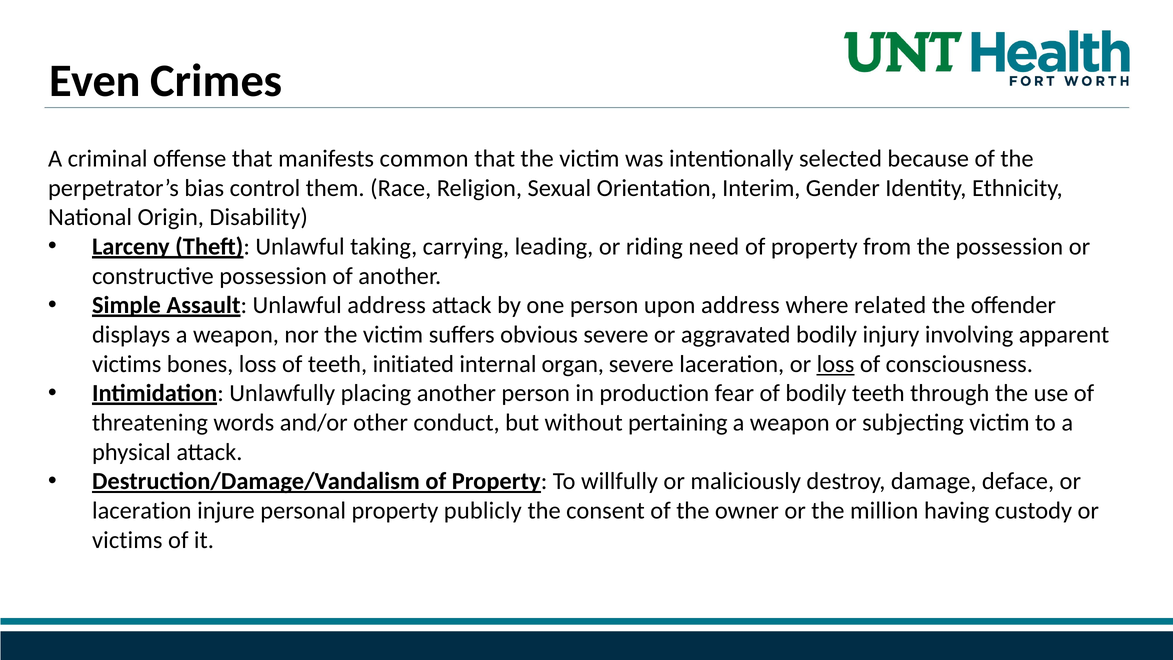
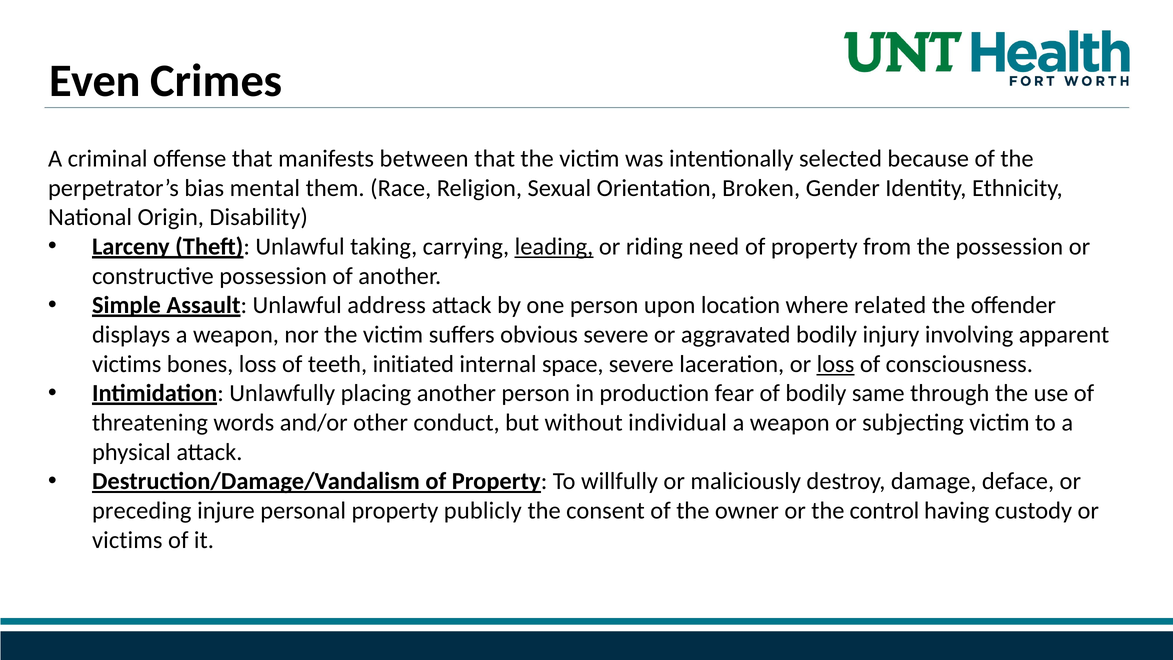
common: common -> between
control: control -> mental
Interim: Interim -> Broken
leading underline: none -> present
upon address: address -> location
organ: organ -> space
bodily teeth: teeth -> same
pertaining: pertaining -> individual
laceration at (142, 511): laceration -> preceding
million: million -> control
